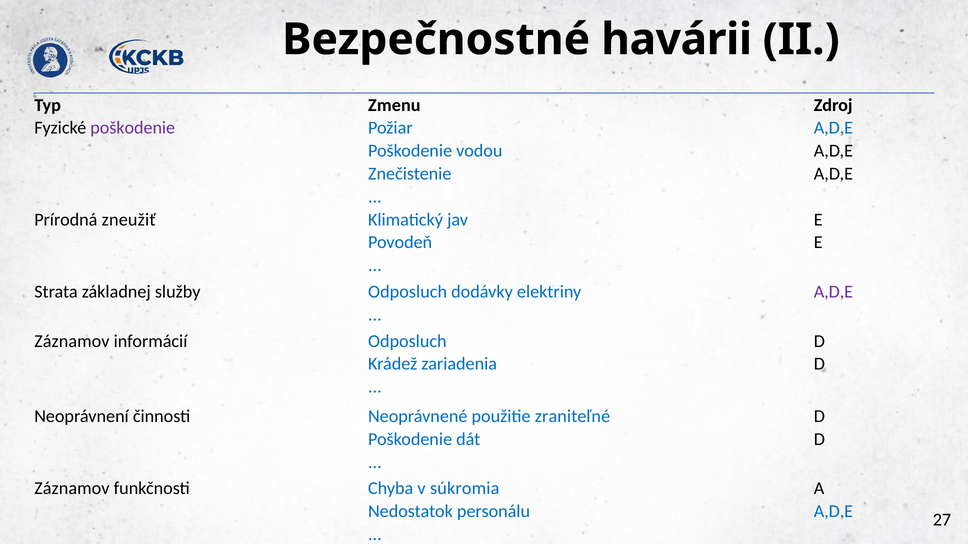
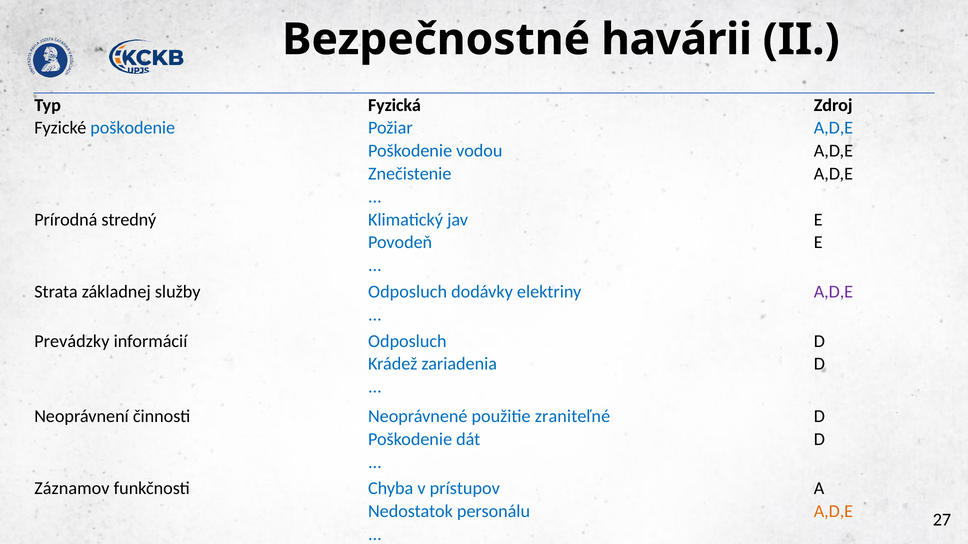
Zmenu: Zmenu -> Fyzická
poškodenie at (133, 128) colour: purple -> blue
zneužiť: zneužiť -> stredný
Záznamov at (72, 341): Záznamov -> Prevádzky
súkromia: súkromia -> prístupov
A,D,E at (833, 512) colour: blue -> orange
